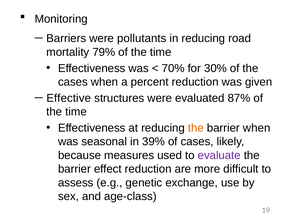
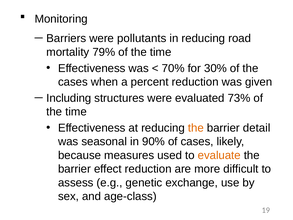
Effective: Effective -> Including
87%: 87% -> 73%
barrier when: when -> detail
39%: 39% -> 90%
evaluate colour: purple -> orange
